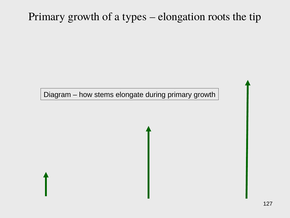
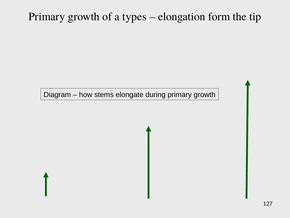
roots: roots -> form
